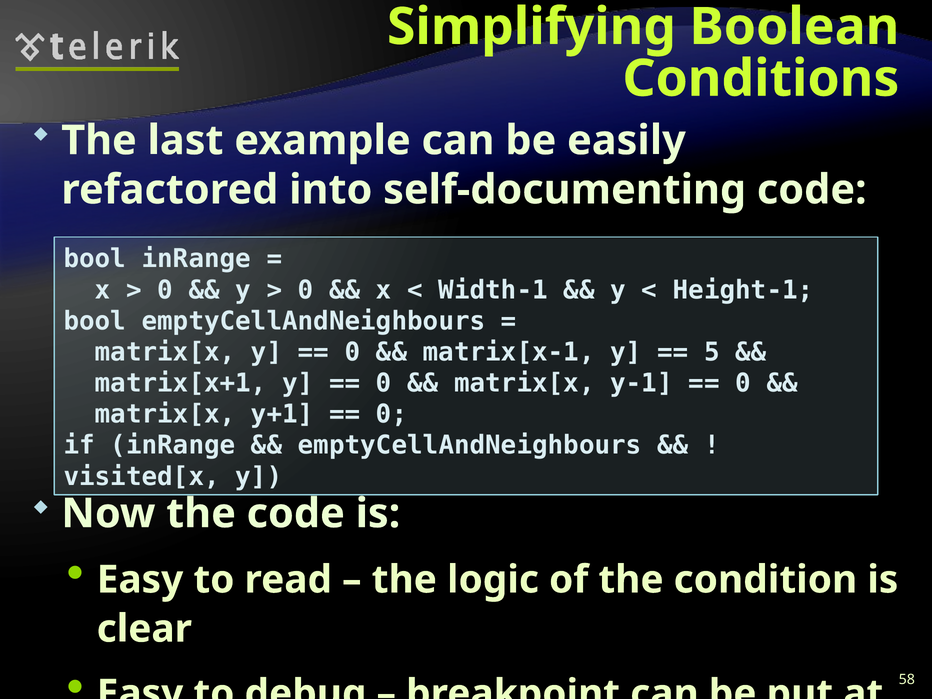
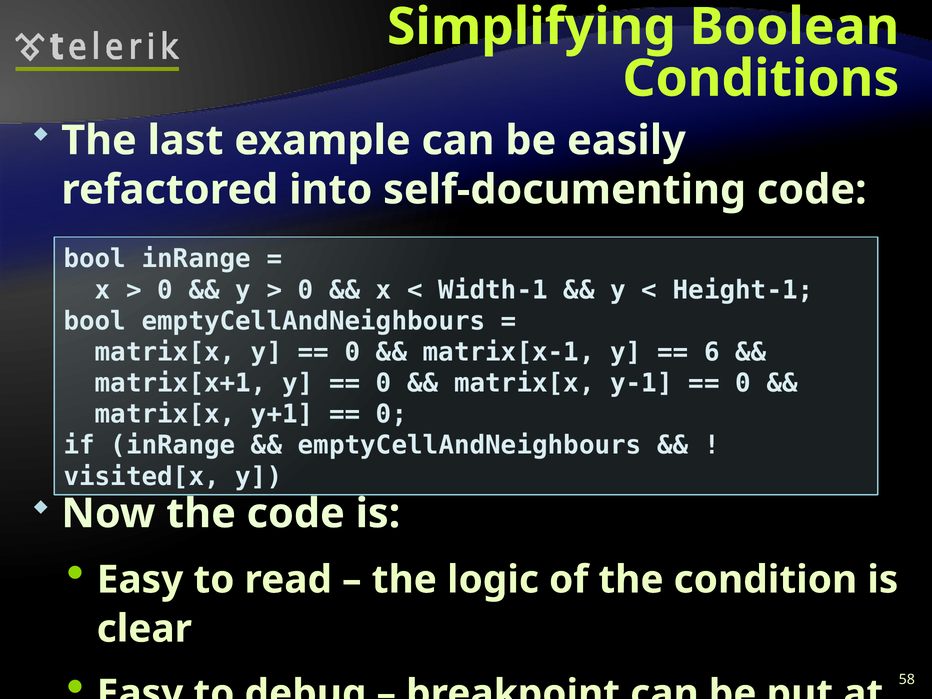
5: 5 -> 6
